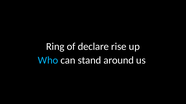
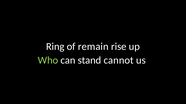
declare: declare -> remain
Who colour: light blue -> light green
around: around -> cannot
